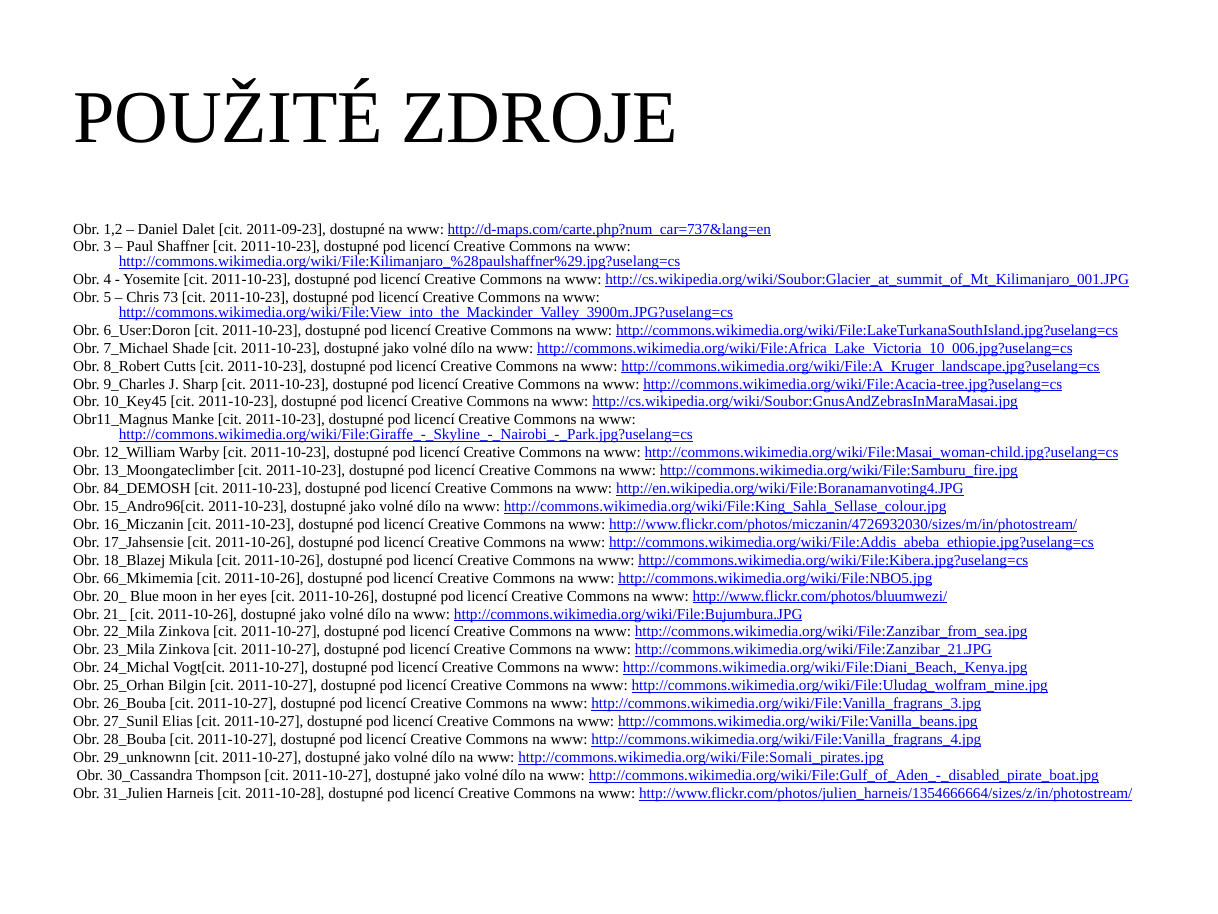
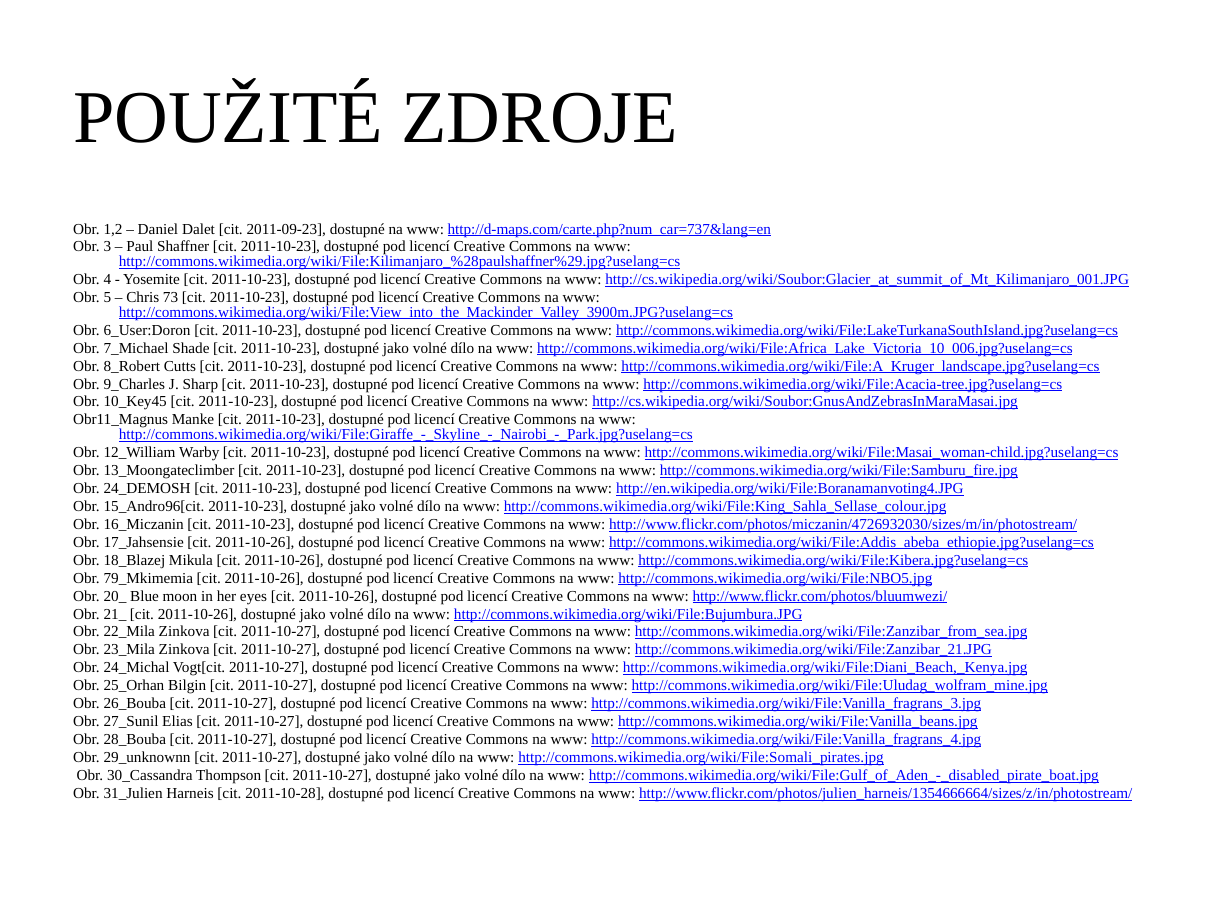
84_DEMOSH: 84_DEMOSH -> 24_DEMOSH
66_Mkimemia: 66_Mkimemia -> 79_Mkimemia
